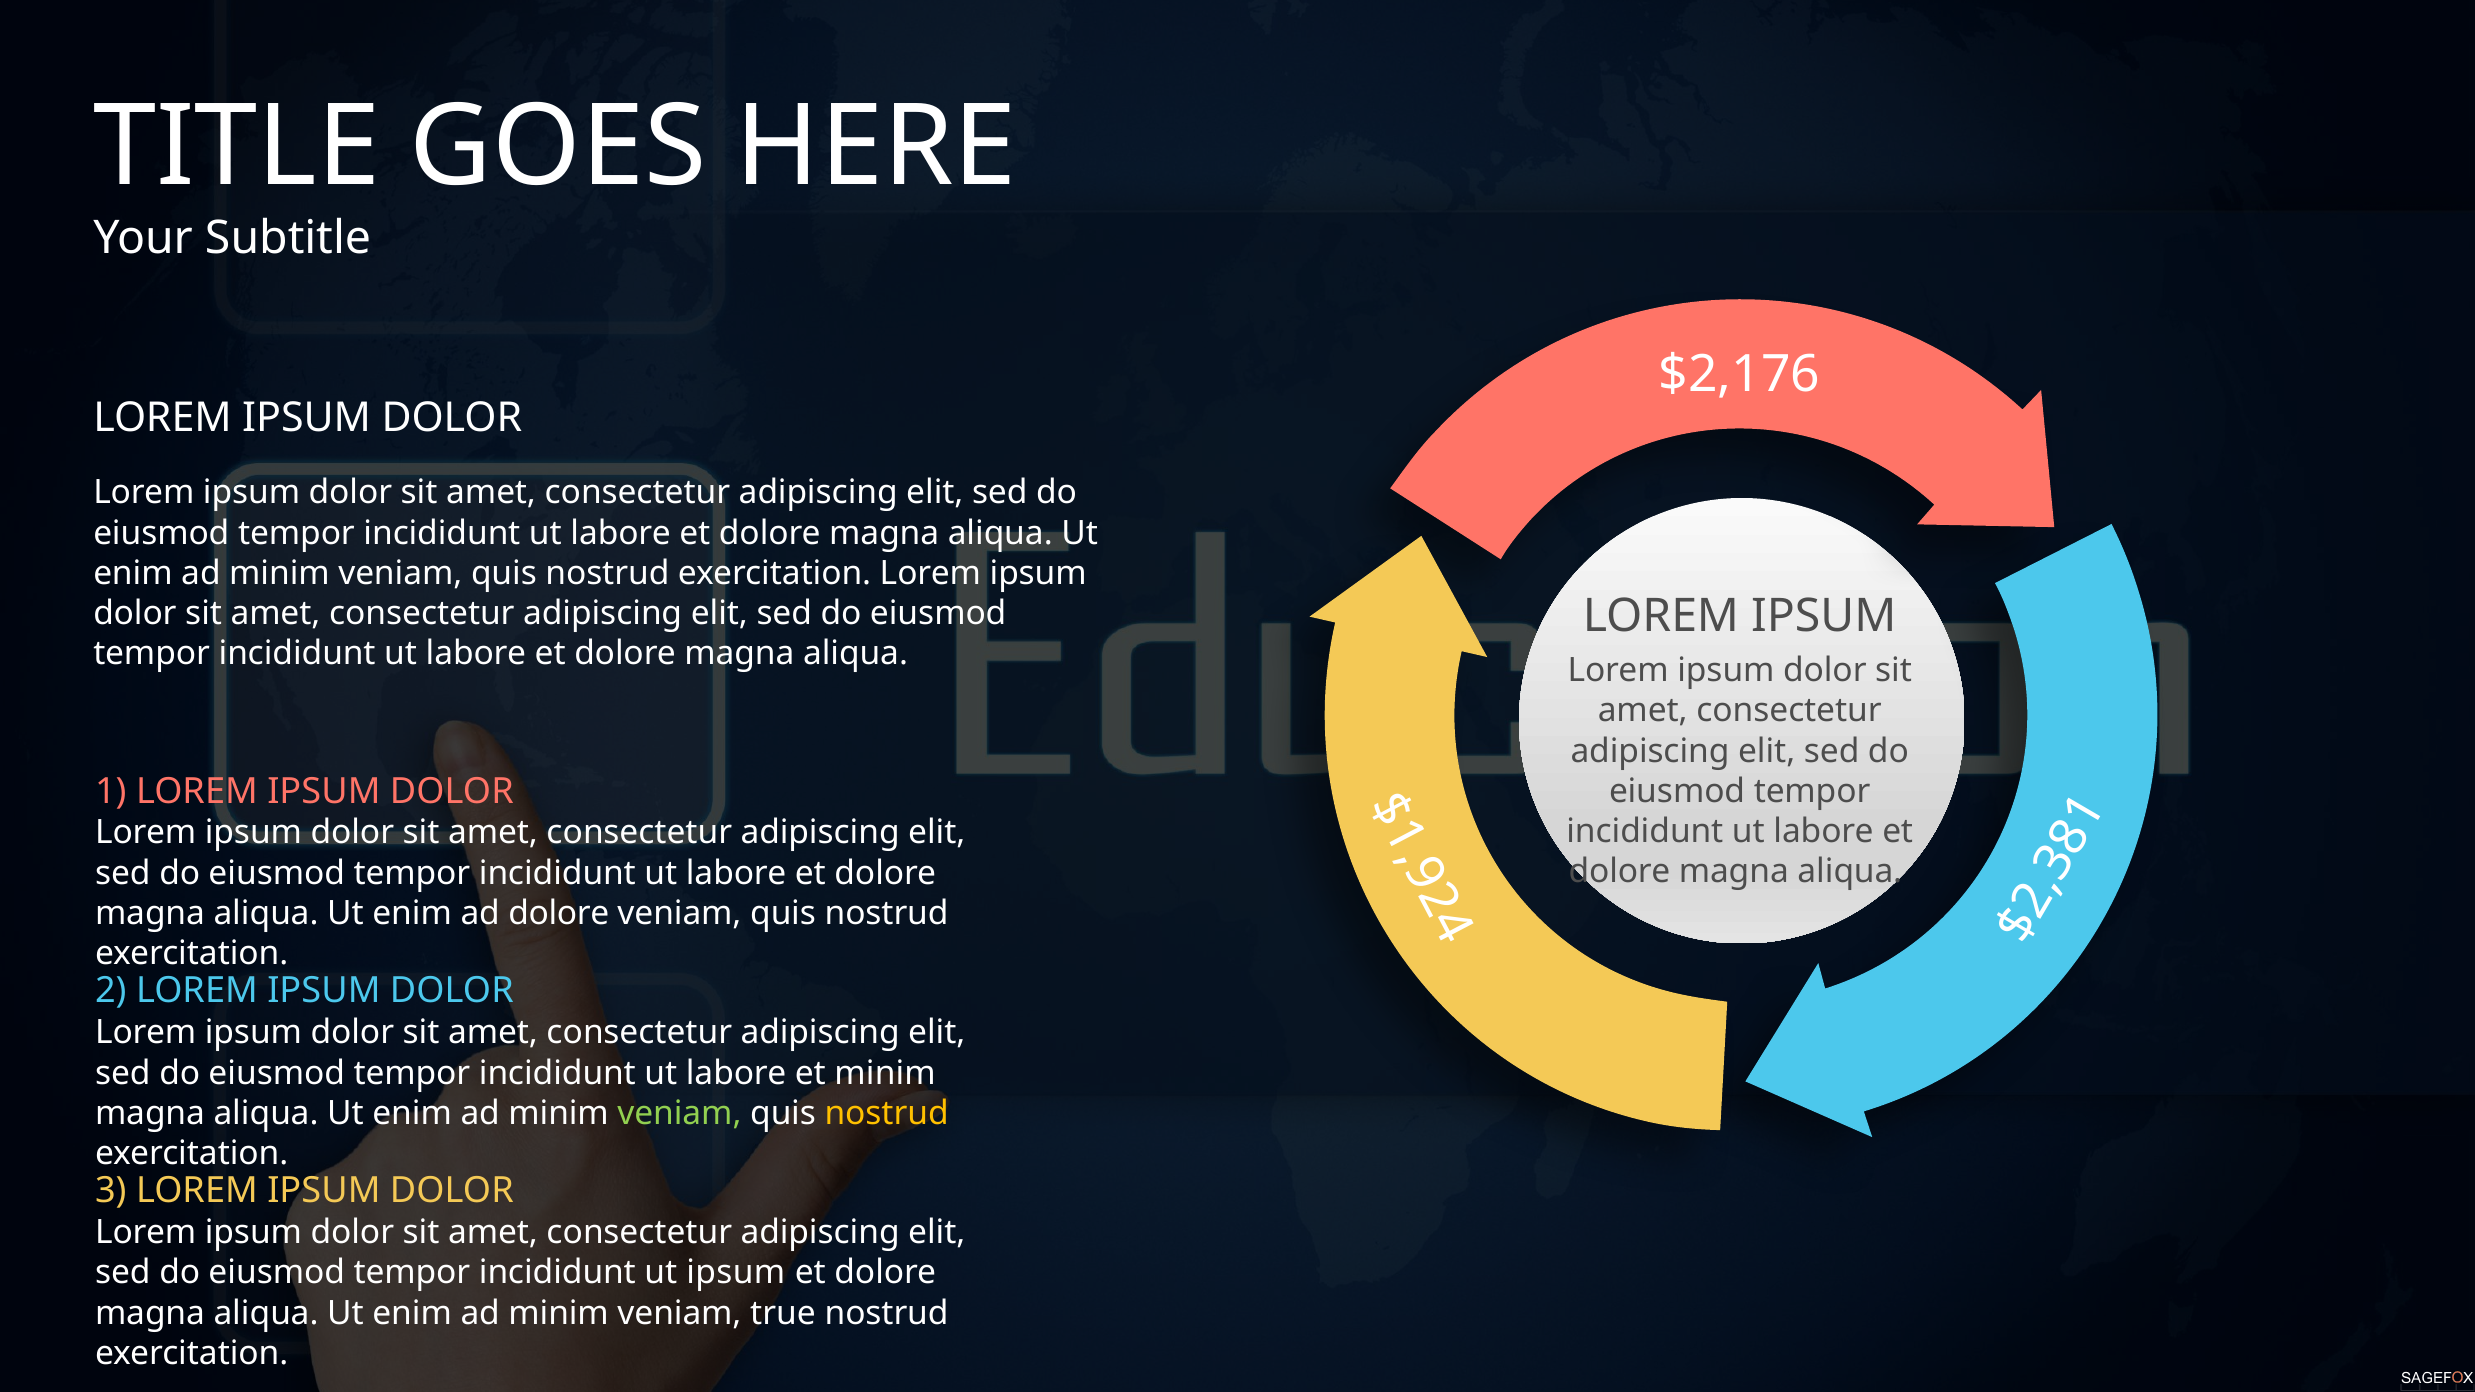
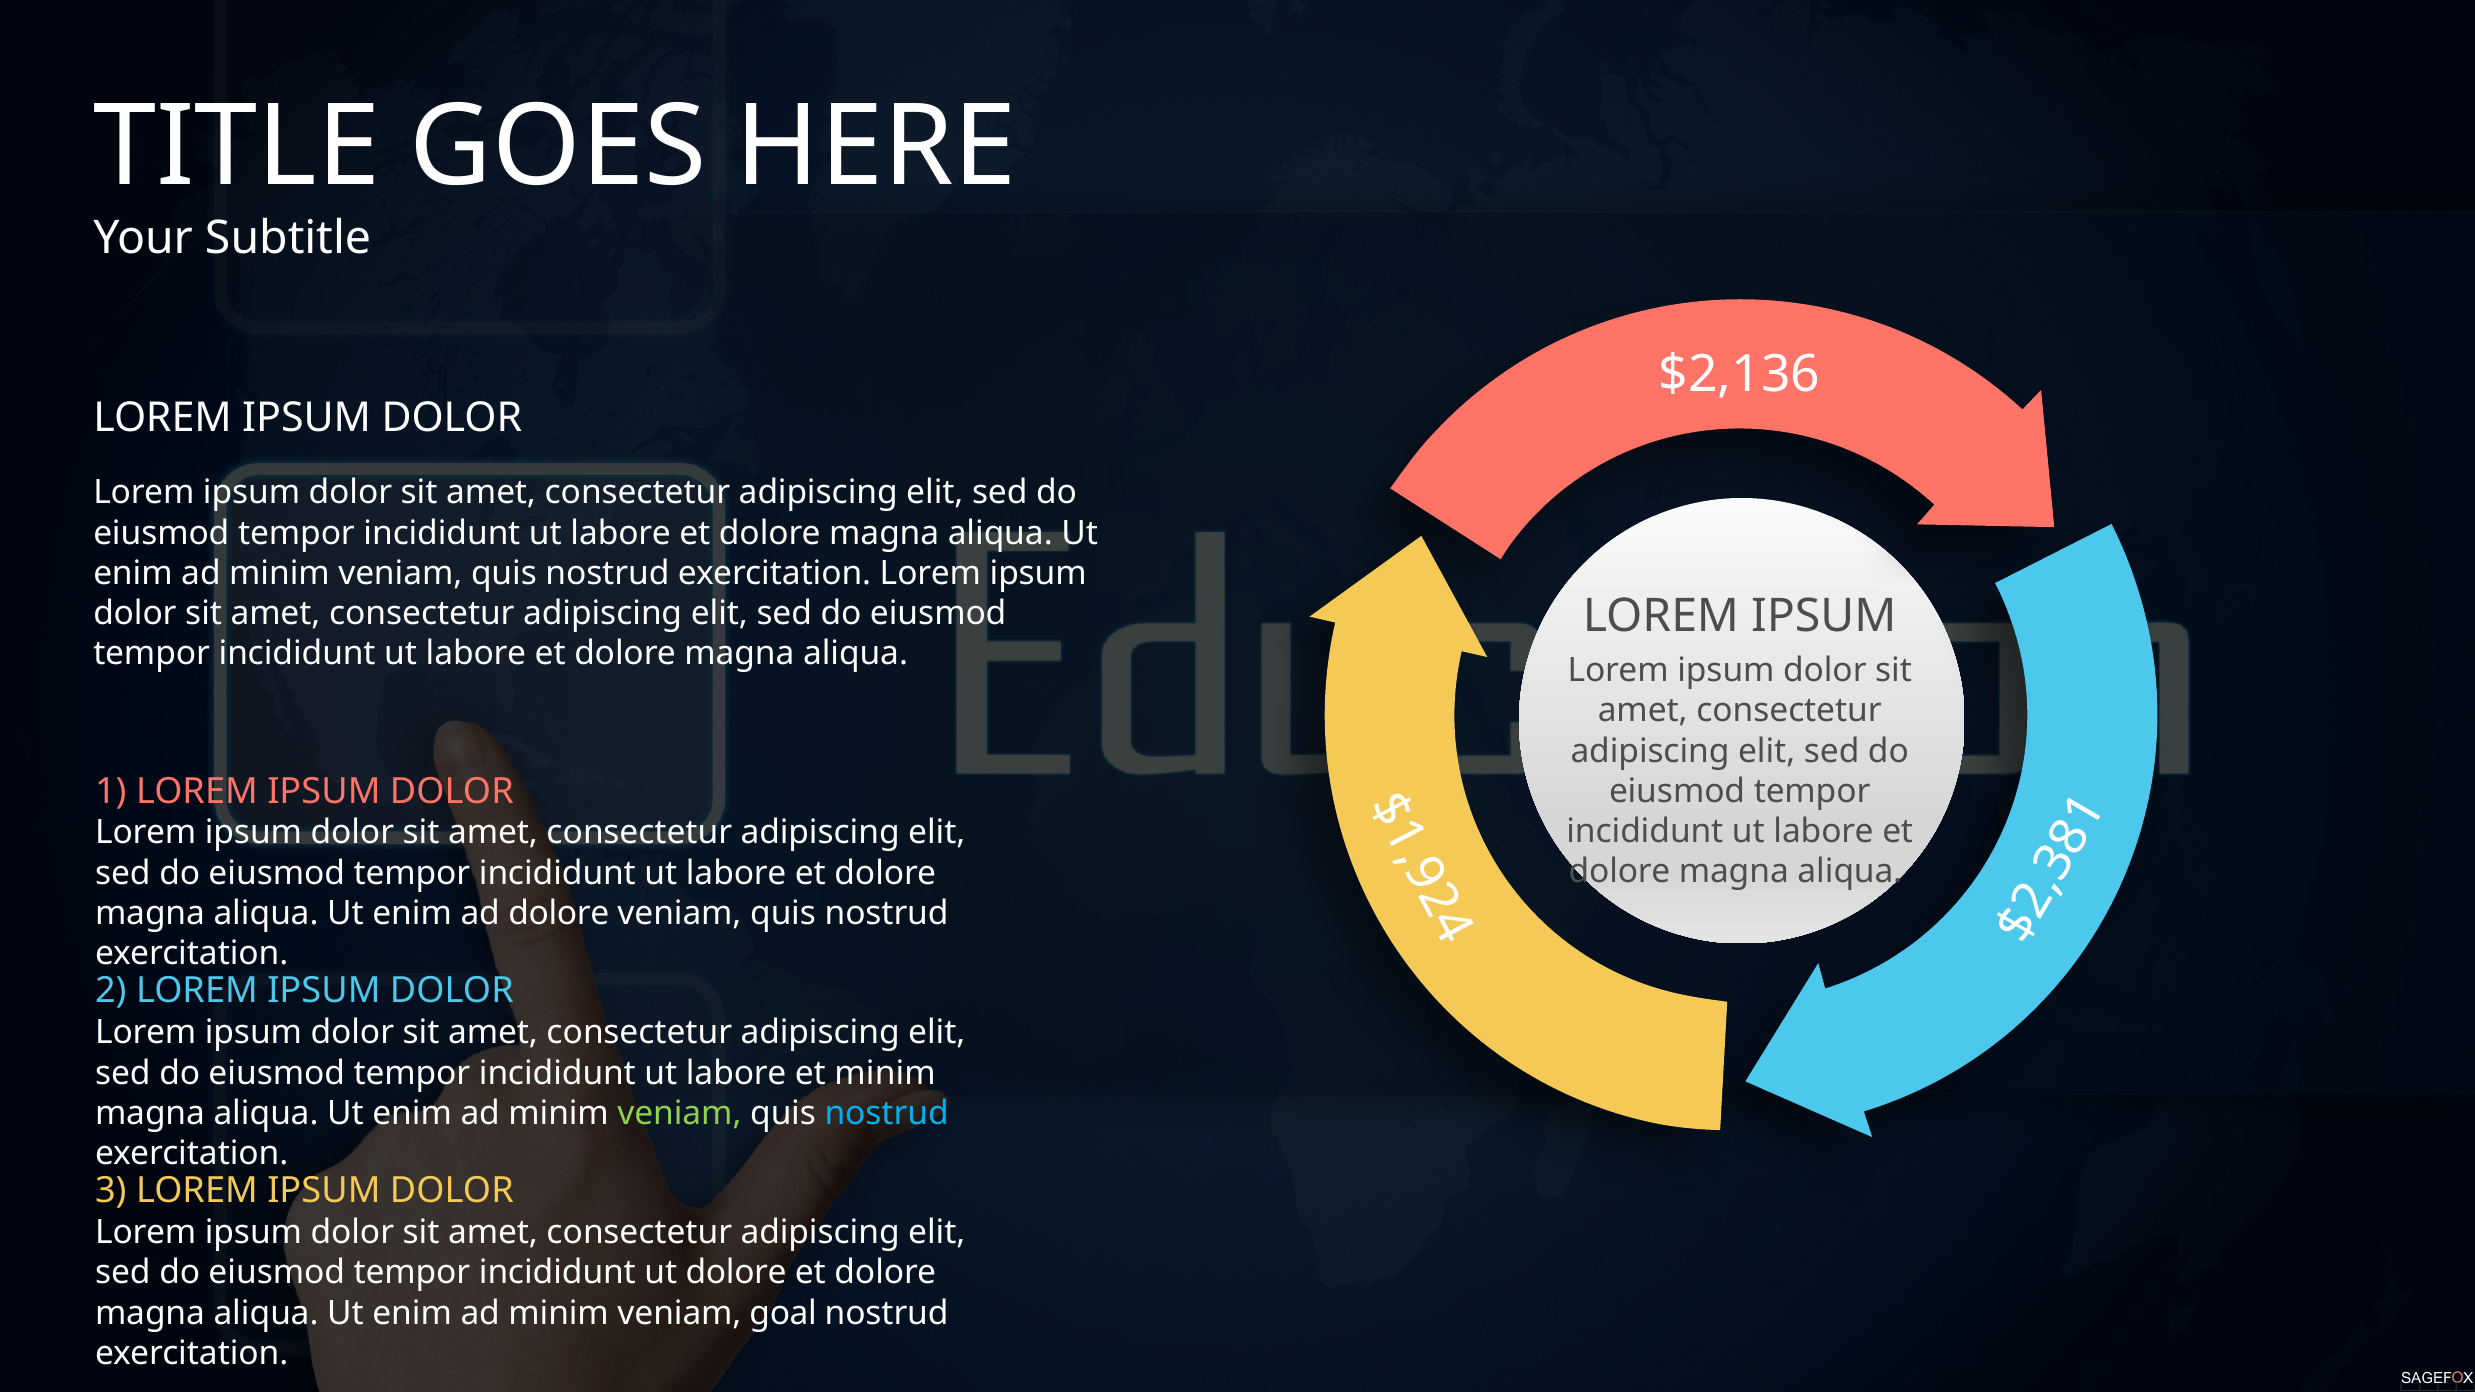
$2,176: $2,176 -> $2,136
nostrud at (887, 1113) colour: yellow -> light blue
ut ipsum: ipsum -> dolore
true: true -> goal
